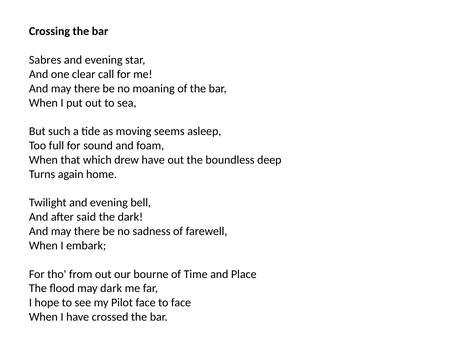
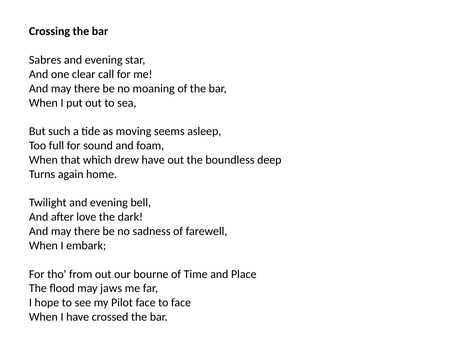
said: said -> love
may dark: dark -> jaws
